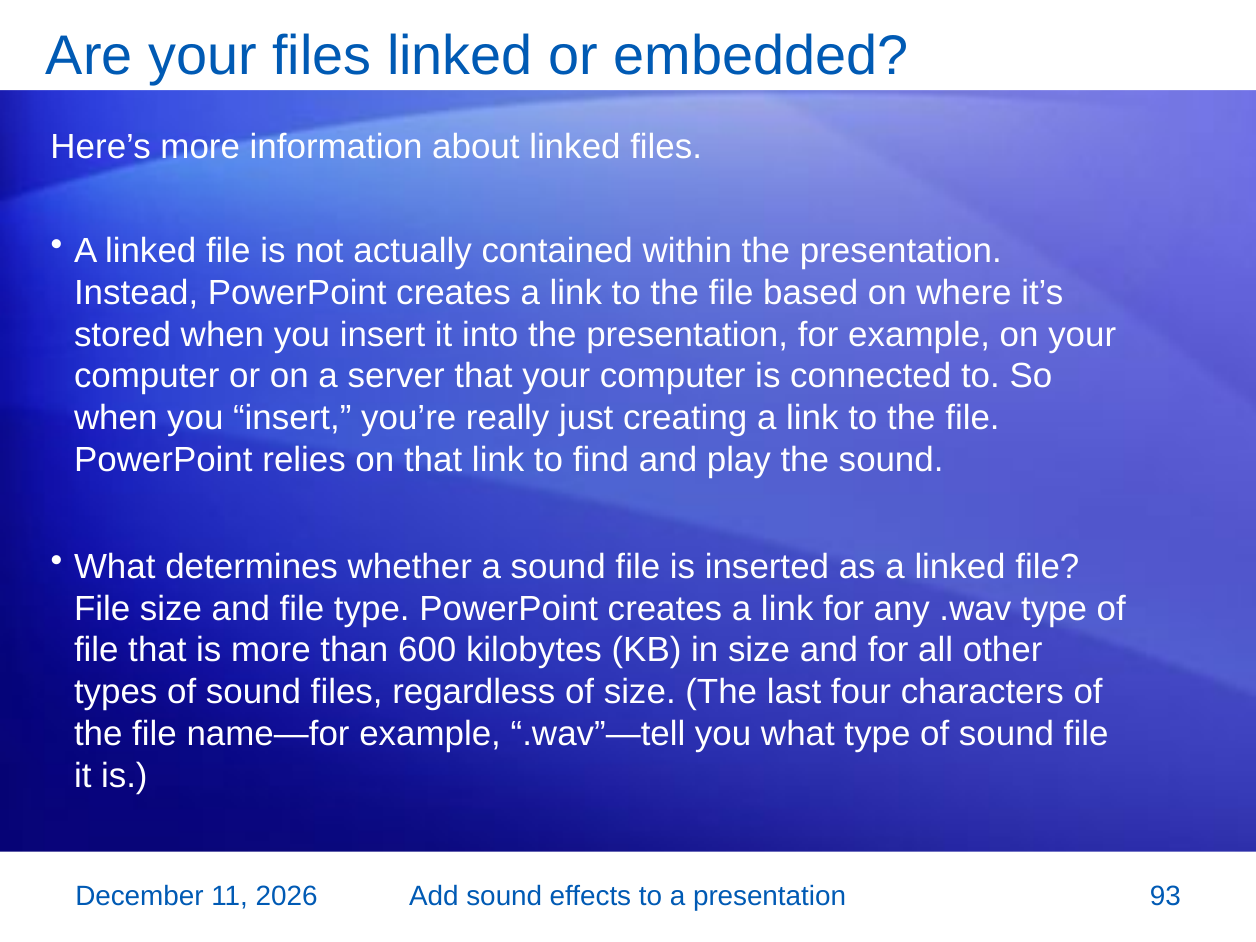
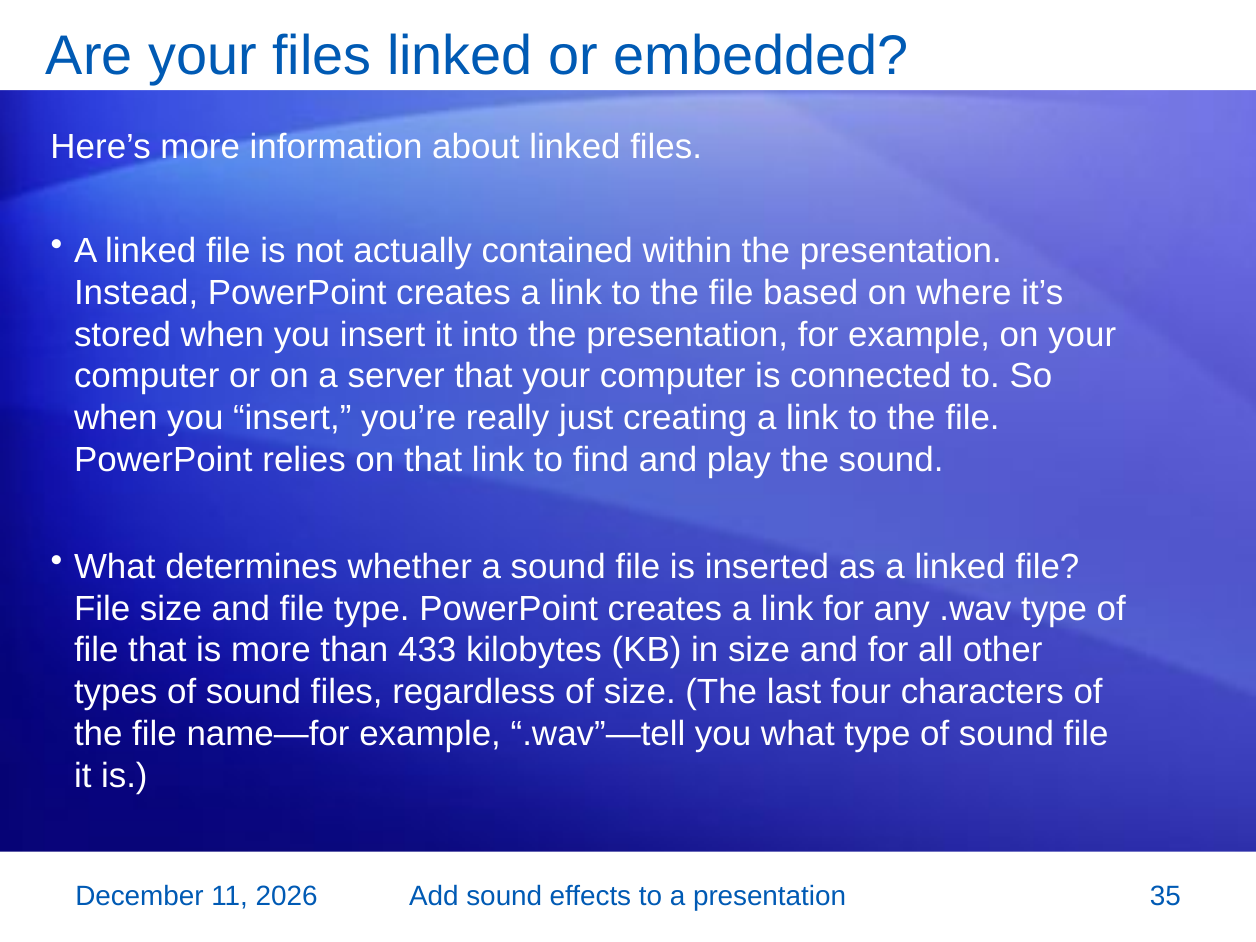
600: 600 -> 433
93: 93 -> 35
